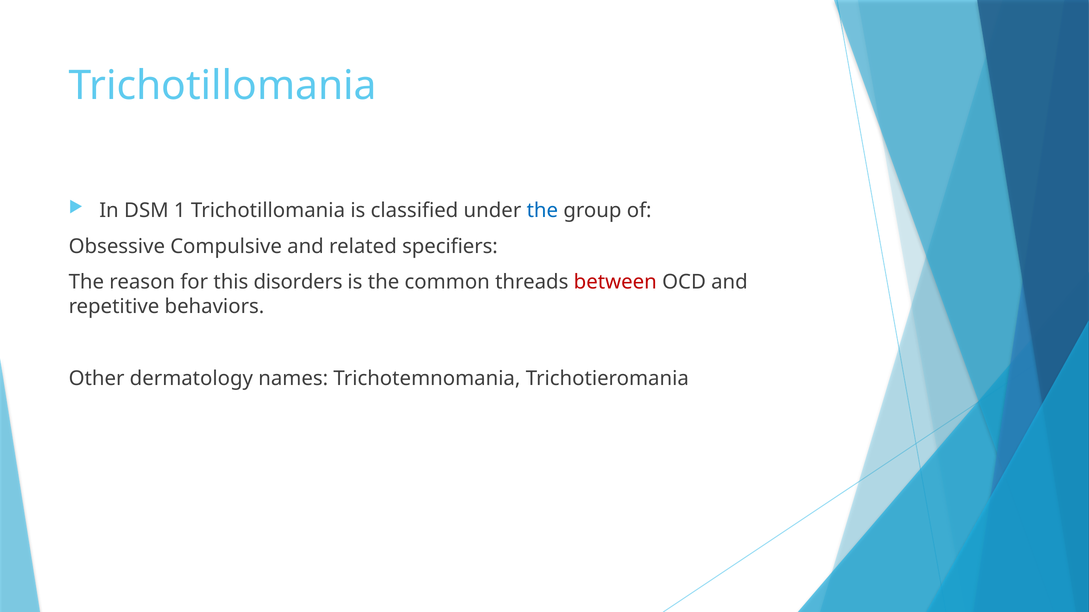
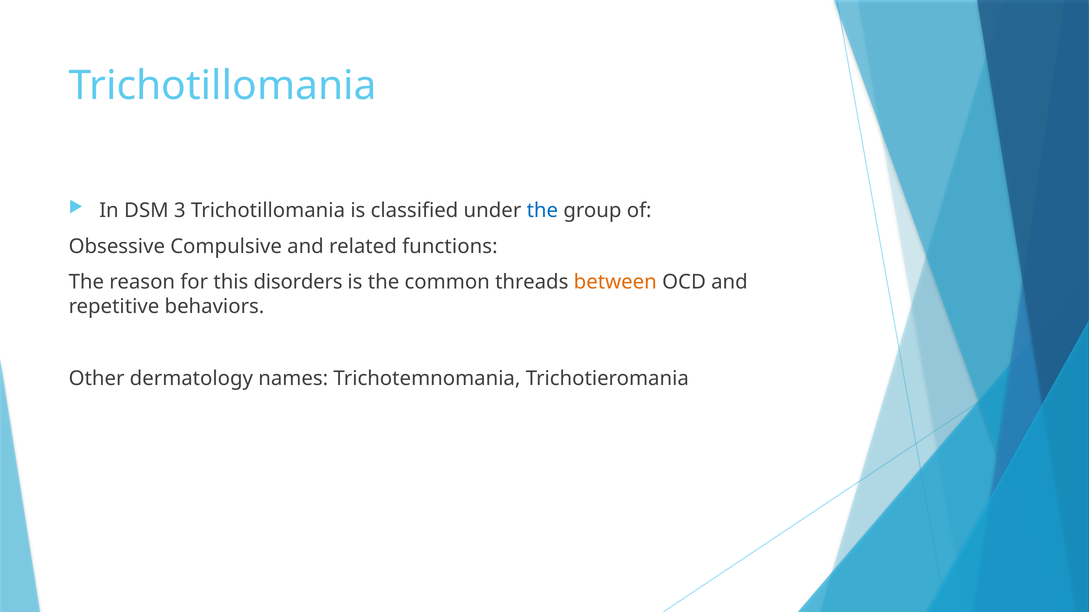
1: 1 -> 3
specifiers: specifiers -> functions
between colour: red -> orange
